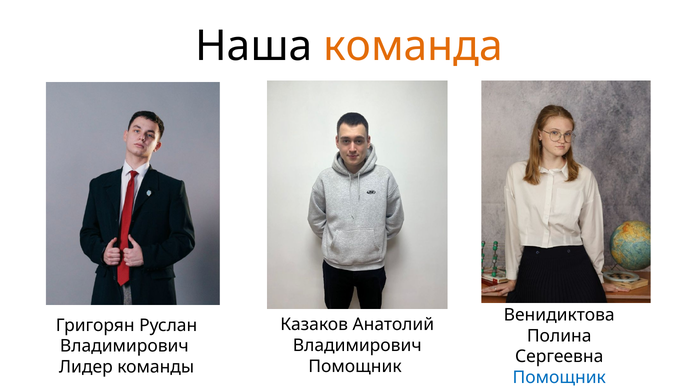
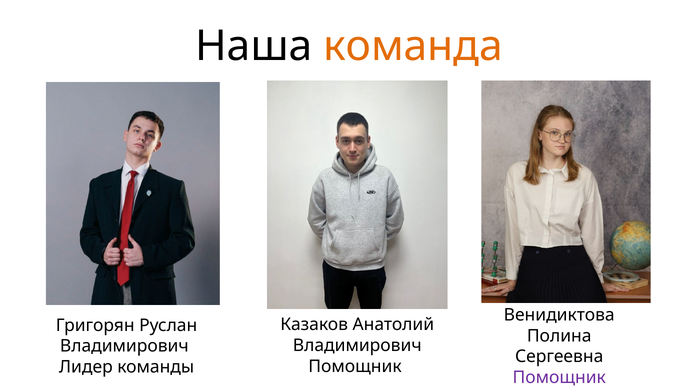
Помощник at (559, 378) colour: blue -> purple
